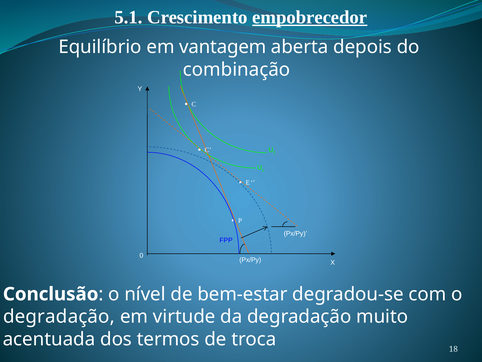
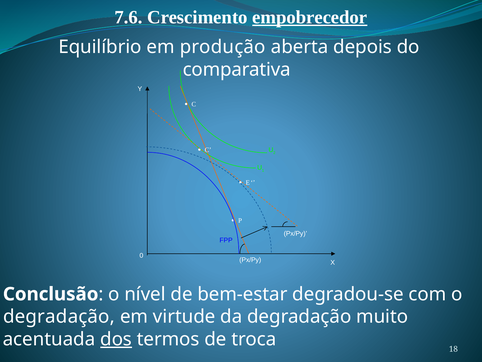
5.1: 5.1 -> 7.6
vantagem: vantagem -> produção
combinação: combinação -> comparativa
dos underline: none -> present
